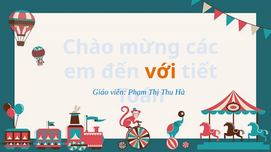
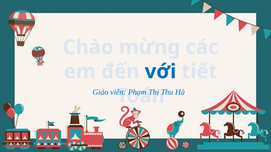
với colour: orange -> blue
